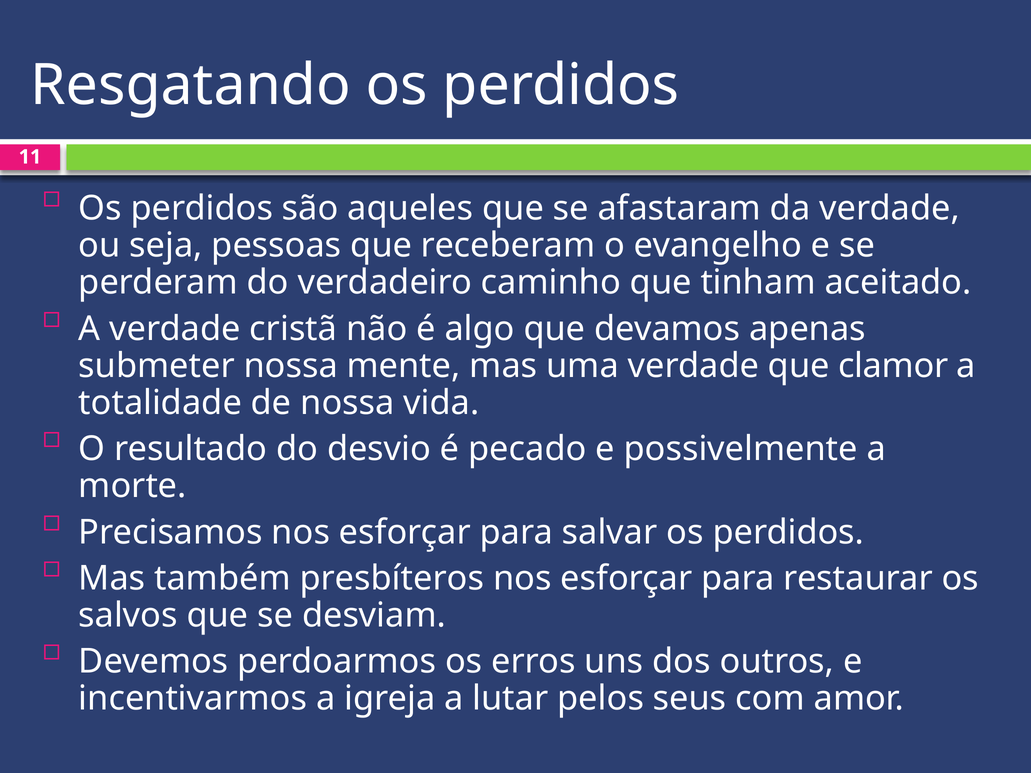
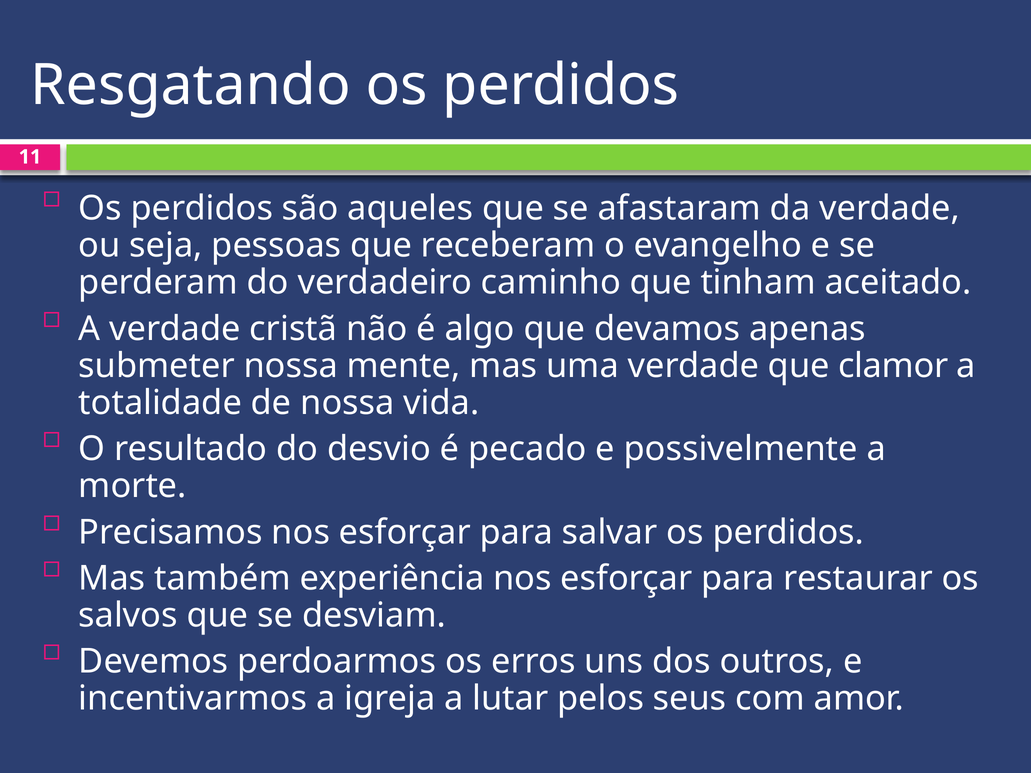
presbíteros: presbíteros -> experiência
